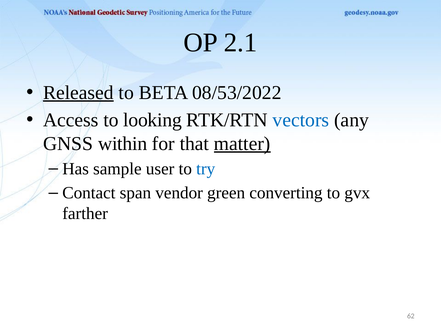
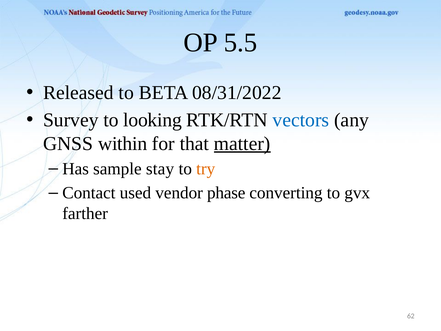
2.1: 2.1 -> 5.5
Released underline: present -> none
08/53/2022: 08/53/2022 -> 08/31/2022
Access: Access -> Survey
user: user -> stay
try colour: blue -> orange
span: span -> used
green: green -> phase
